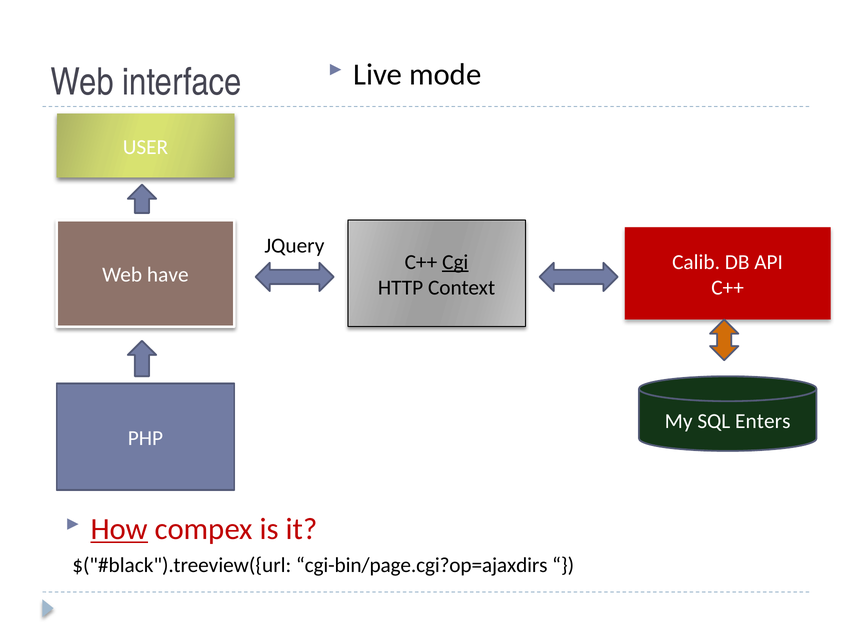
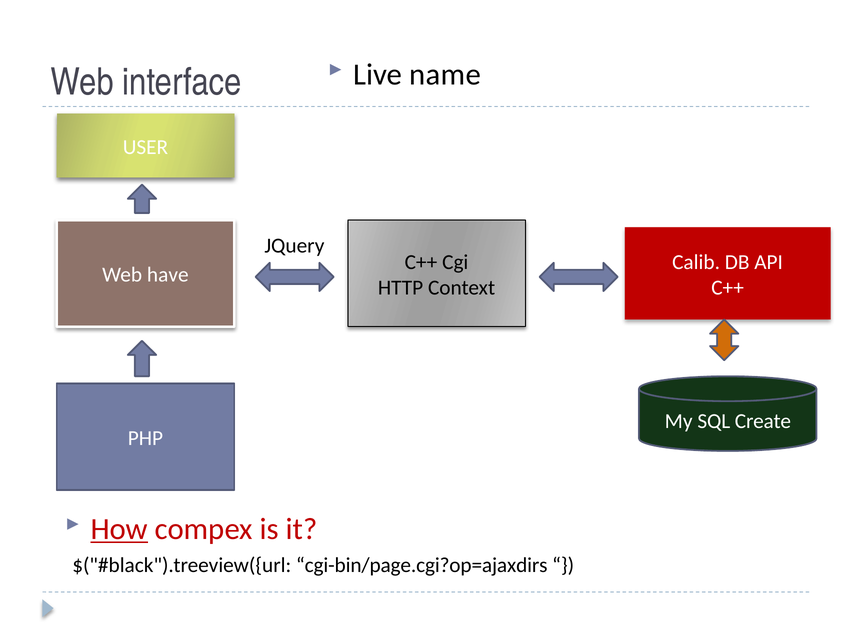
mode: mode -> name
Cgi underline: present -> none
Enters: Enters -> Create
